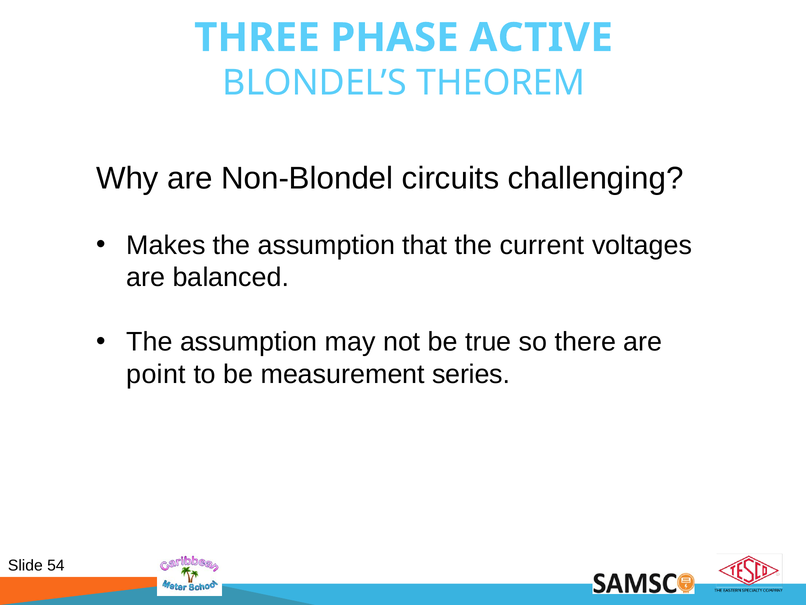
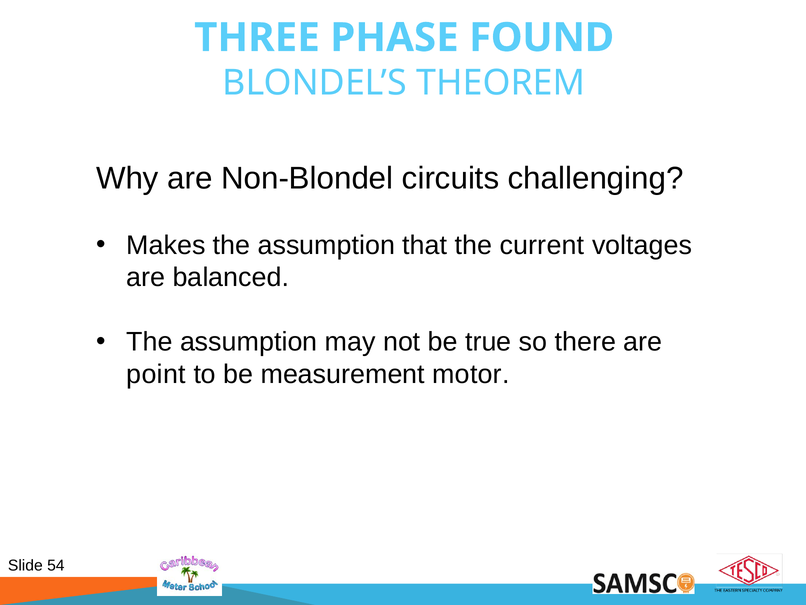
ACTIVE: ACTIVE -> FOUND
series: series -> motor
